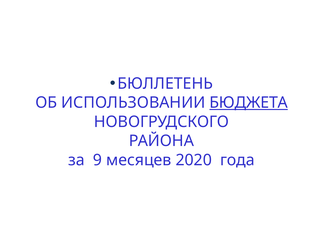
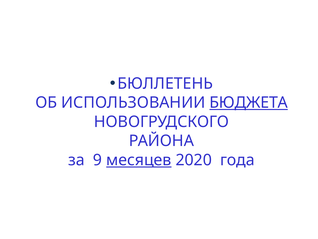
месяцев underline: none -> present
